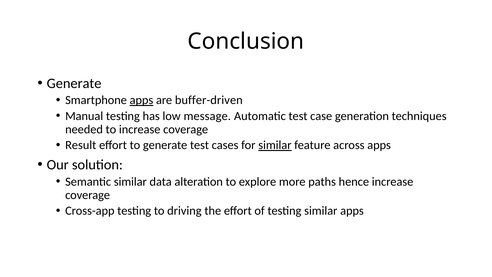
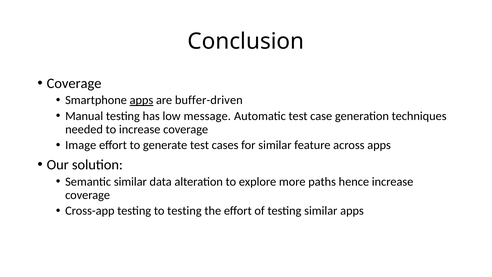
Generate at (74, 83): Generate -> Coverage
Result: Result -> Image
similar at (275, 145) underline: present -> none
to driving: driving -> testing
